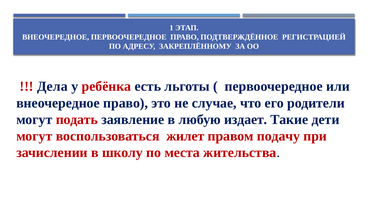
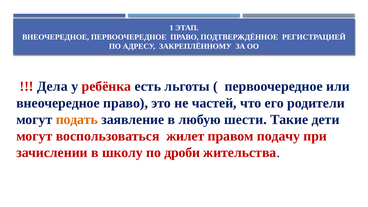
случае: случае -> частей
подать colour: red -> orange
издает: издает -> шести
места: места -> дроби
